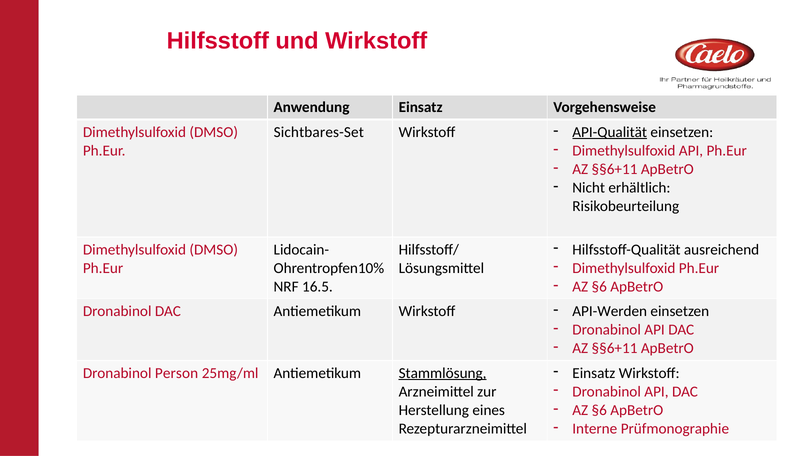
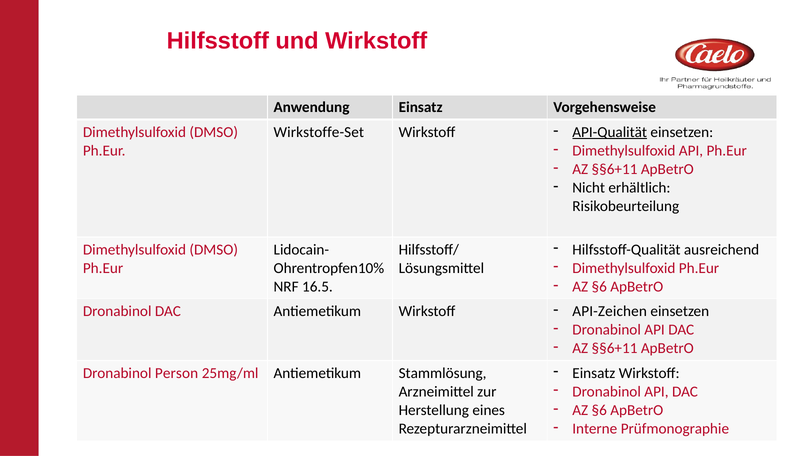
Sichtbares-Set: Sichtbares-Set -> Wirkstoffe-Set
API-Werden: API-Werden -> API-Zeichen
Stammlösung underline: present -> none
